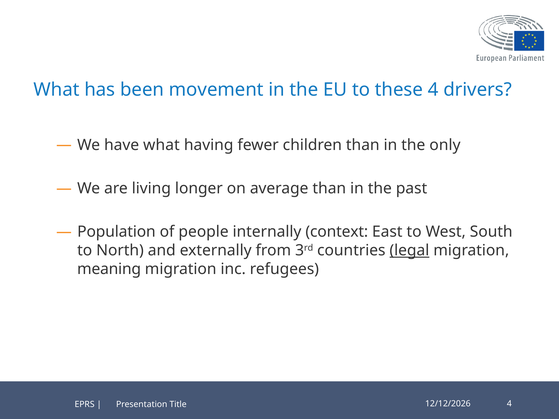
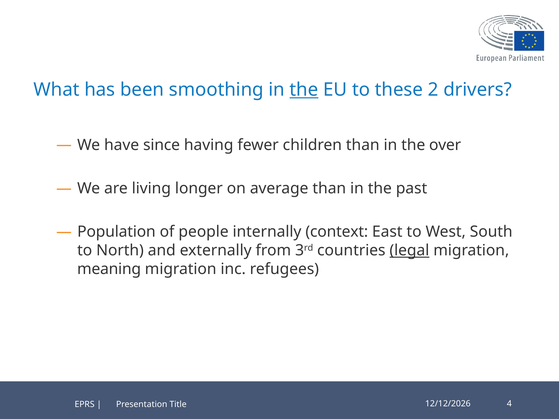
movement: movement -> smoothing
the at (304, 90) underline: none -> present
these 4: 4 -> 2
have what: what -> since
only: only -> over
